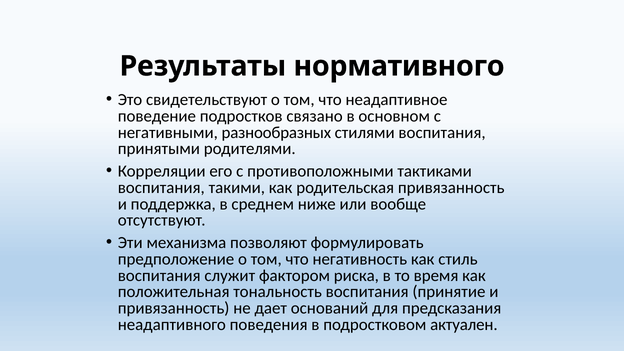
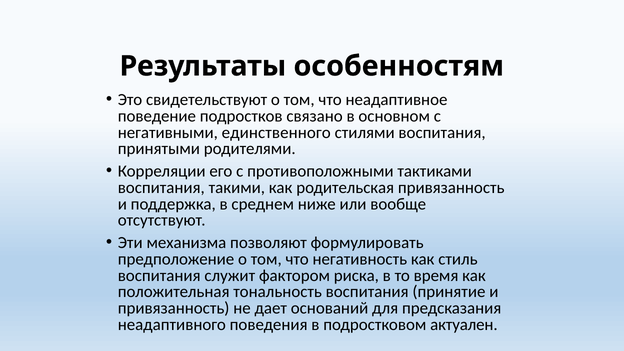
нормативного: нормативного -> особенностям
разнообразных: разнообразных -> единственного
